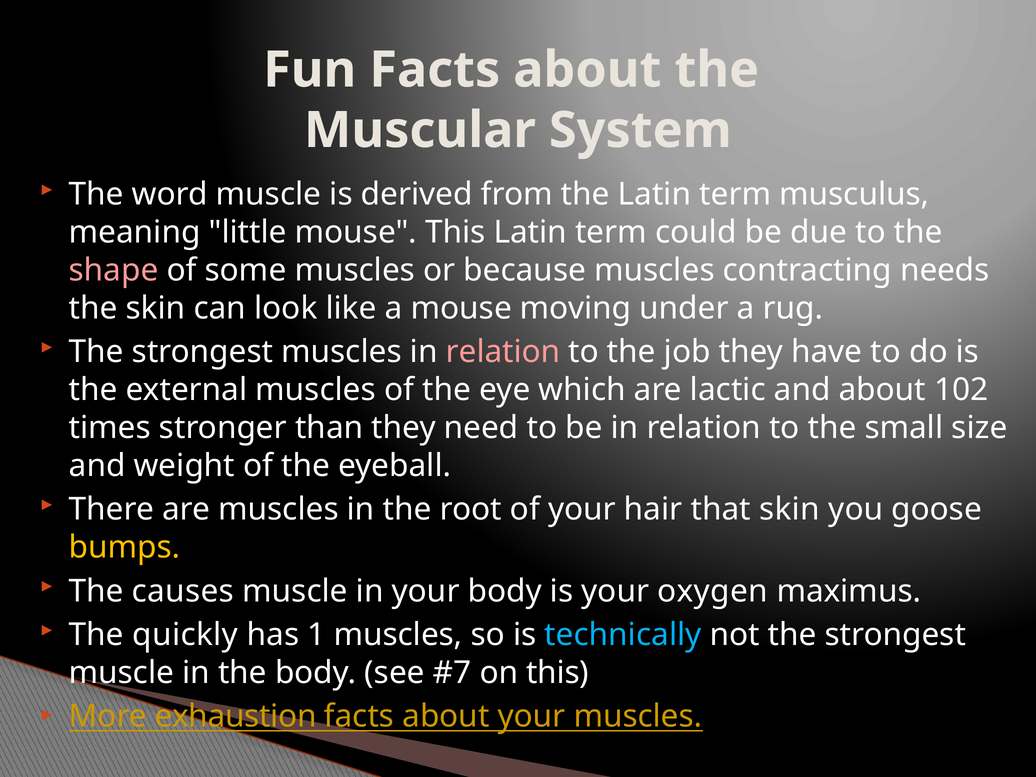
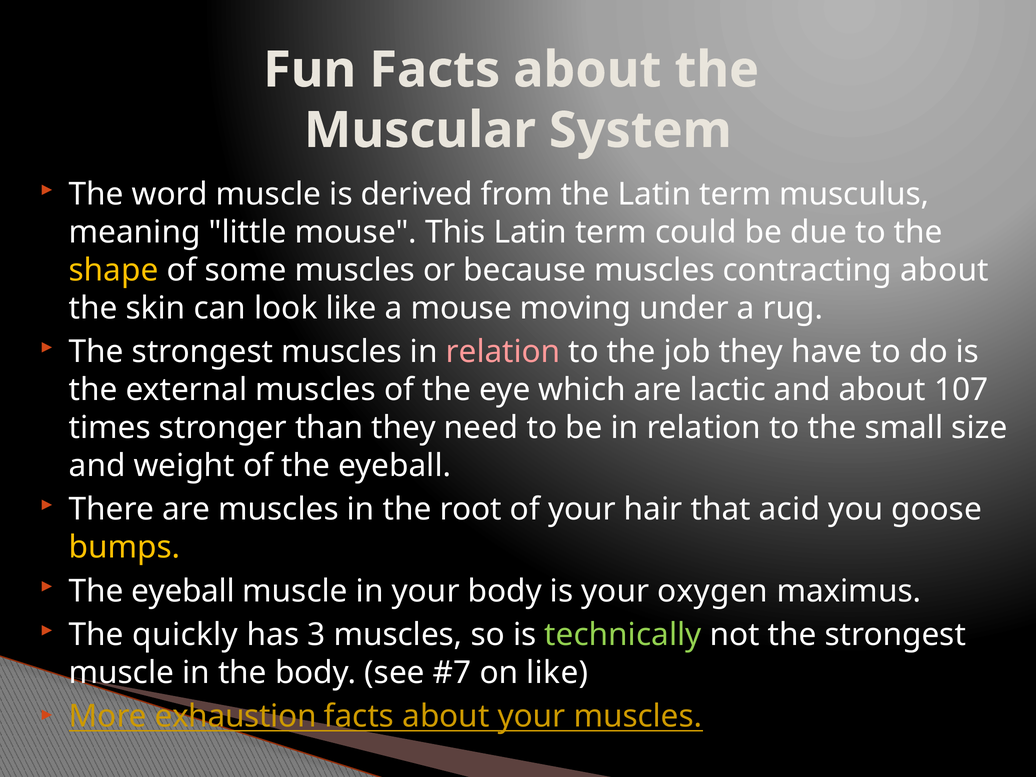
shape colour: pink -> yellow
contracting needs: needs -> about
102: 102 -> 107
that skin: skin -> acid
causes at (183, 591): causes -> eyeball
1: 1 -> 3
technically colour: light blue -> light green
on this: this -> like
